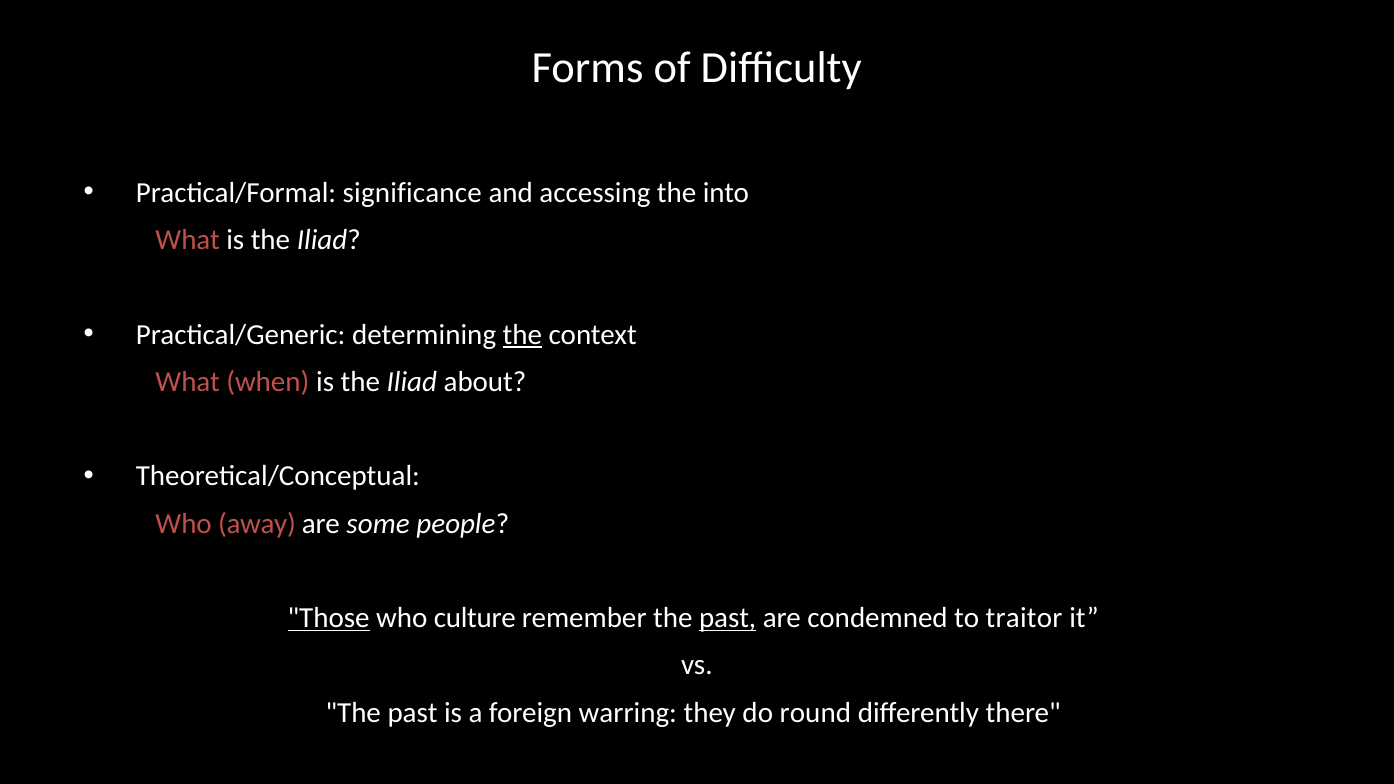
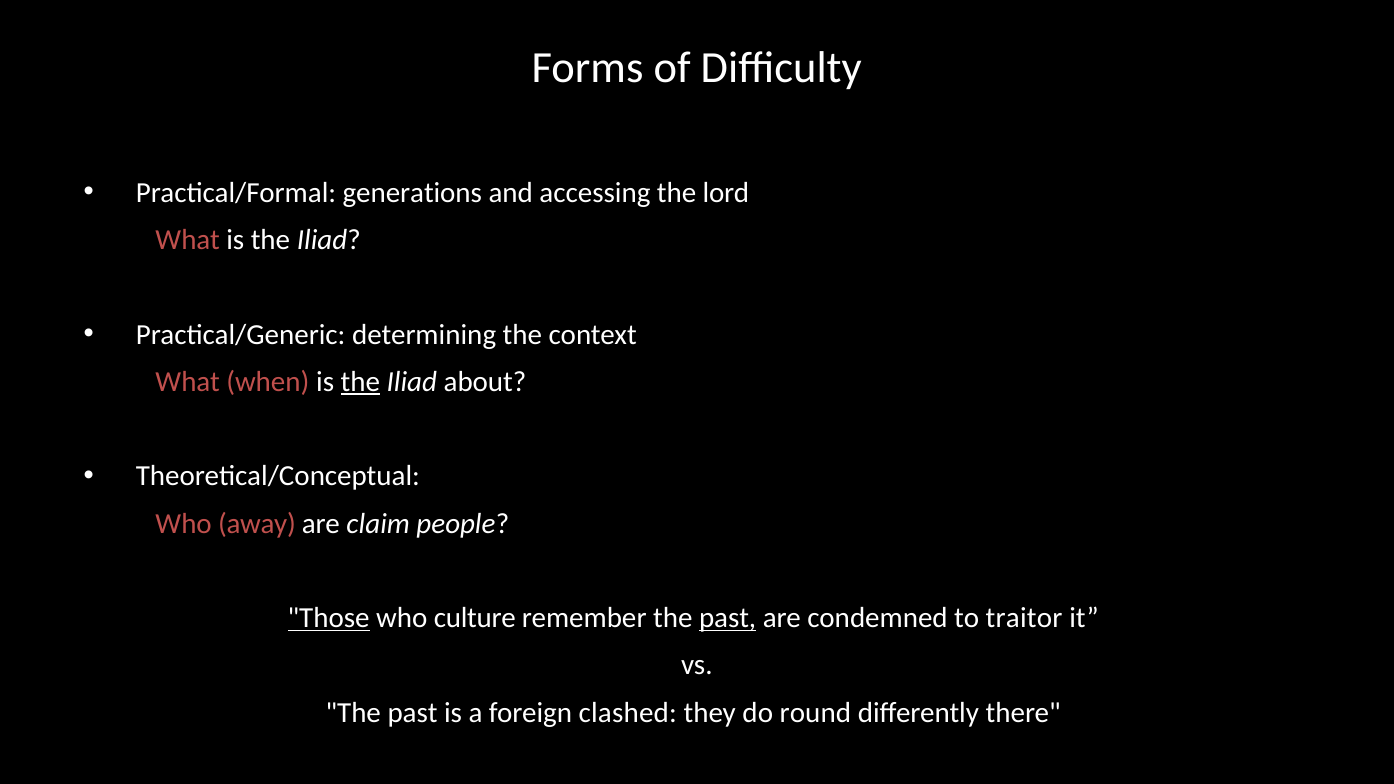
significance: significance -> generations
into: into -> lord
the at (522, 335) underline: present -> none
the at (360, 382) underline: none -> present
some: some -> claim
warring: warring -> clashed
